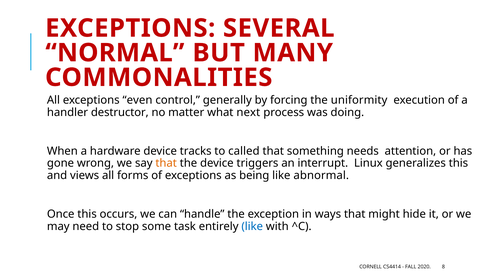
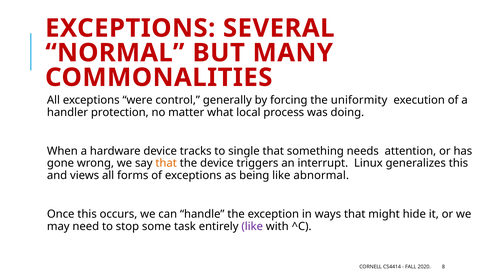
even: even -> were
destructor: destructor -> protection
next: next -> local
called: called -> single
like at (252, 227) colour: blue -> purple
